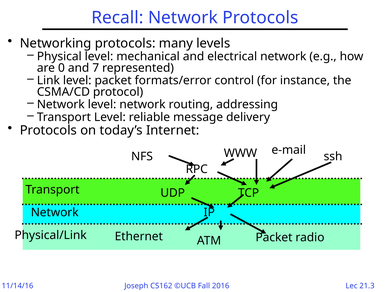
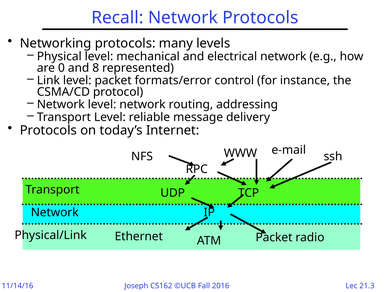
7: 7 -> 8
